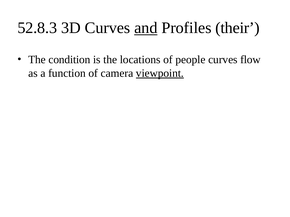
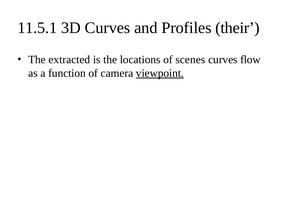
52.8.3: 52.8.3 -> 11.5.1
and underline: present -> none
condition: condition -> extracted
people: people -> scenes
